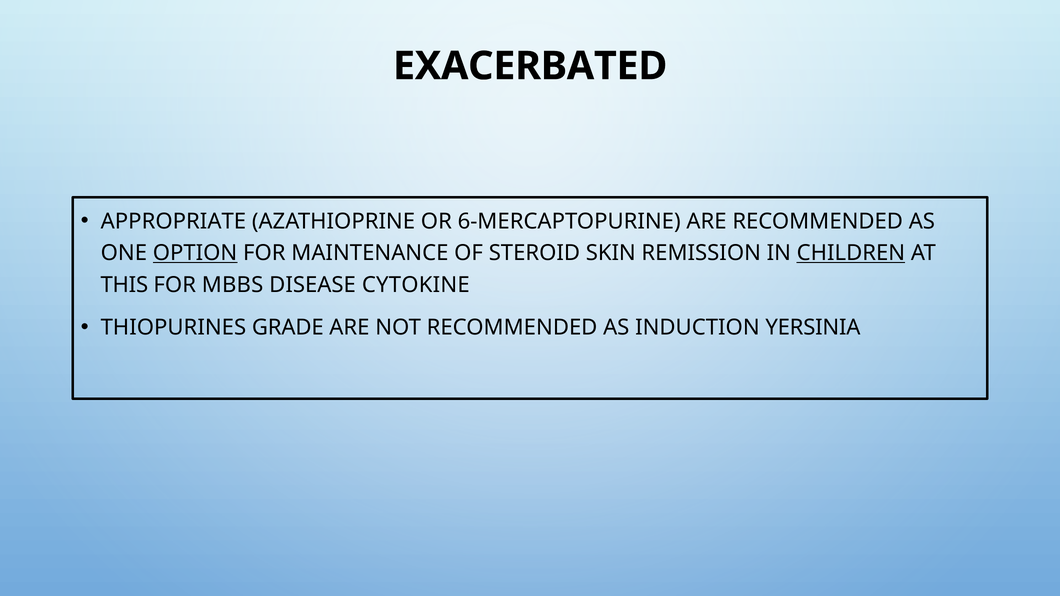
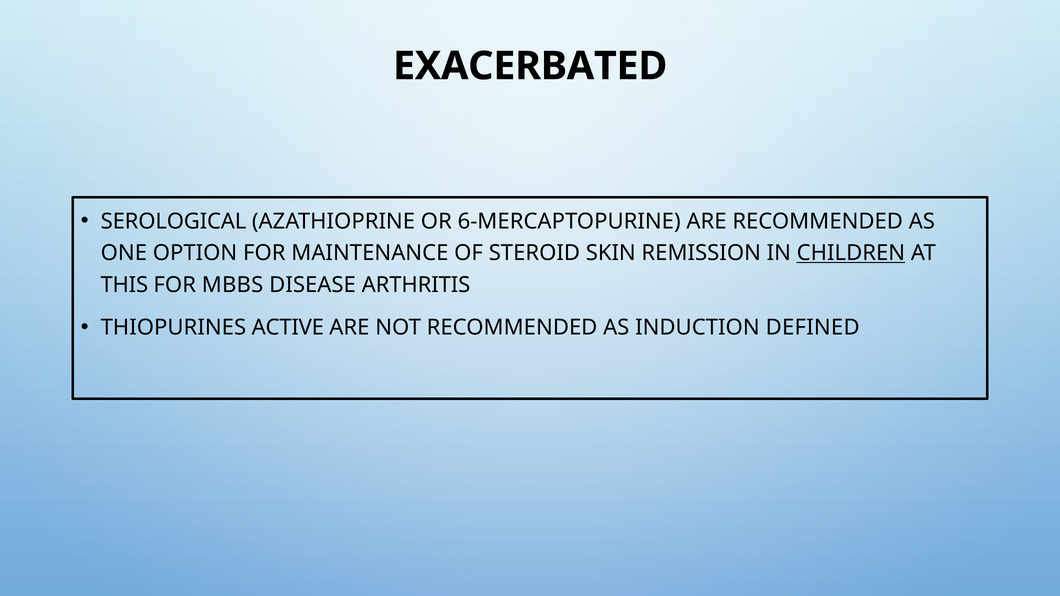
APPROPRIATE: APPROPRIATE -> SEROLOGICAL
OPTION underline: present -> none
CYTOKINE: CYTOKINE -> ARTHRITIS
GRADE: GRADE -> ACTIVE
YERSINIA: YERSINIA -> DEFINED
